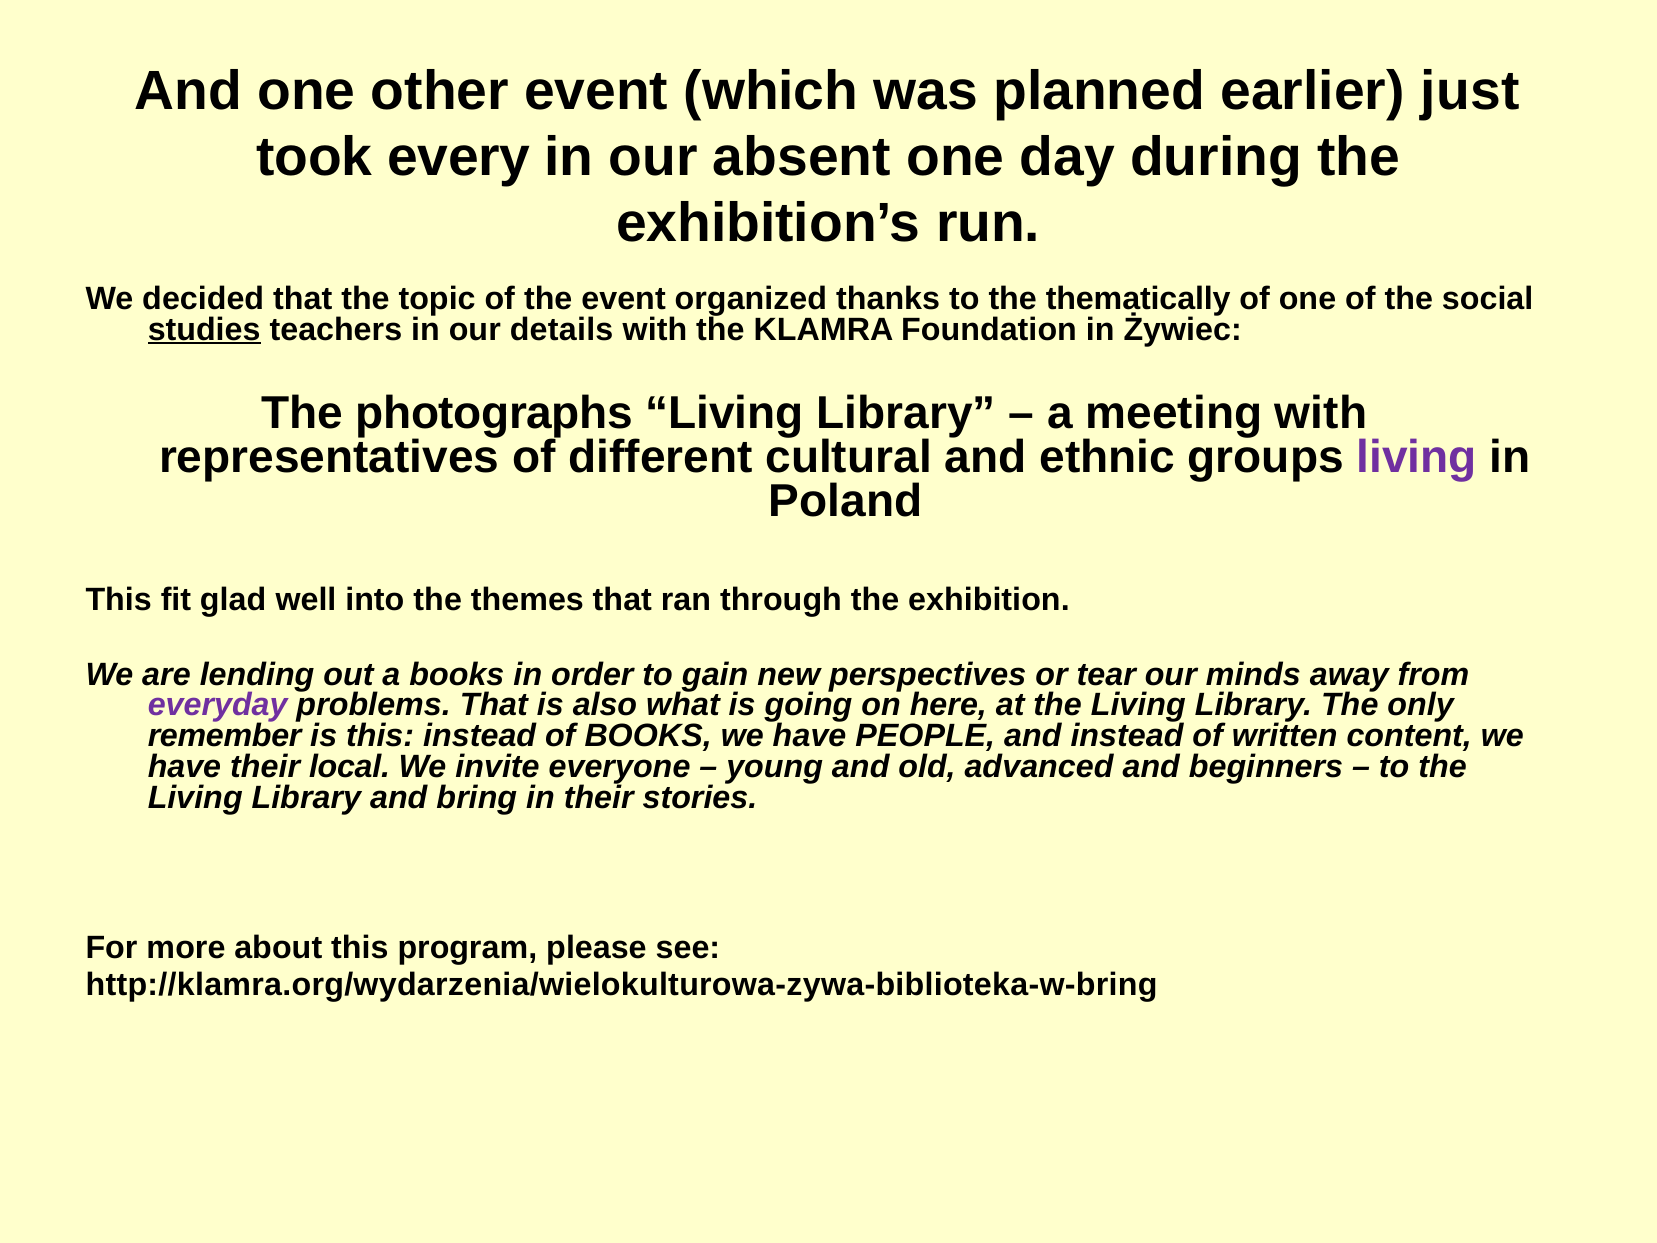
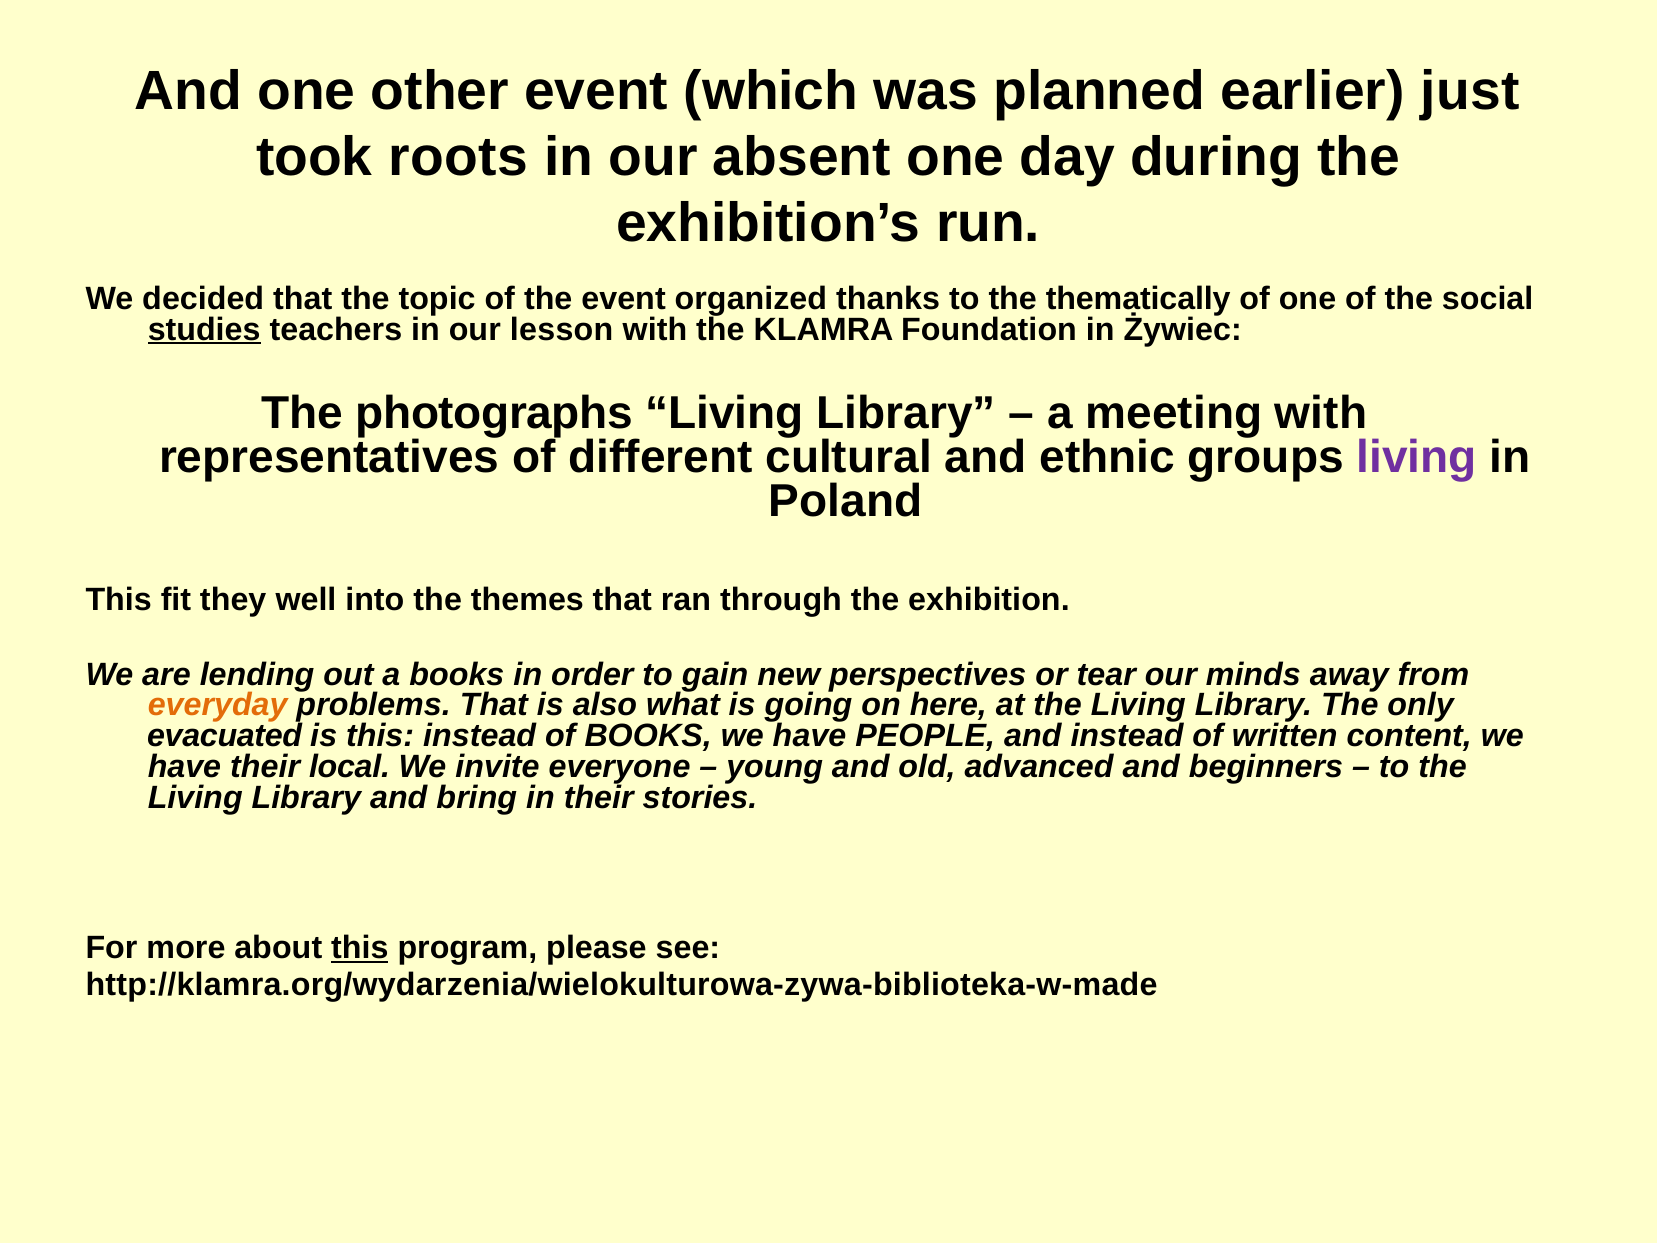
every: every -> roots
details: details -> lesson
glad: glad -> they
everyday colour: purple -> orange
remember: remember -> evacuated
this at (360, 947) underline: none -> present
http://klamra.org/wydarzenia/wielokulturowa-zywa-biblioteka-w-bring: http://klamra.org/wydarzenia/wielokulturowa-zywa-biblioteka-w-bring -> http://klamra.org/wydarzenia/wielokulturowa-zywa-biblioteka-w-made
